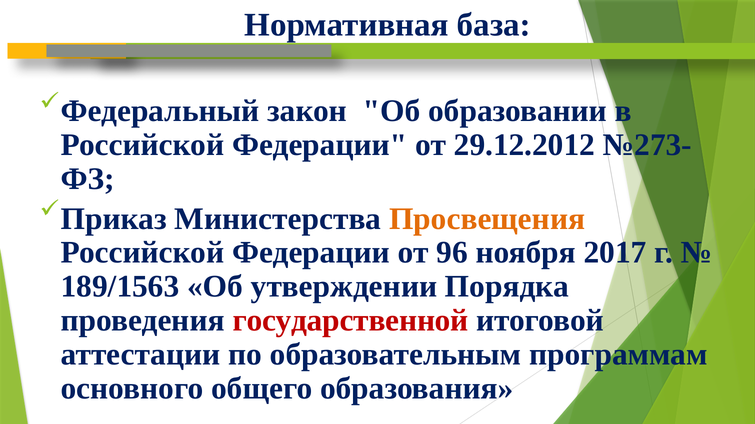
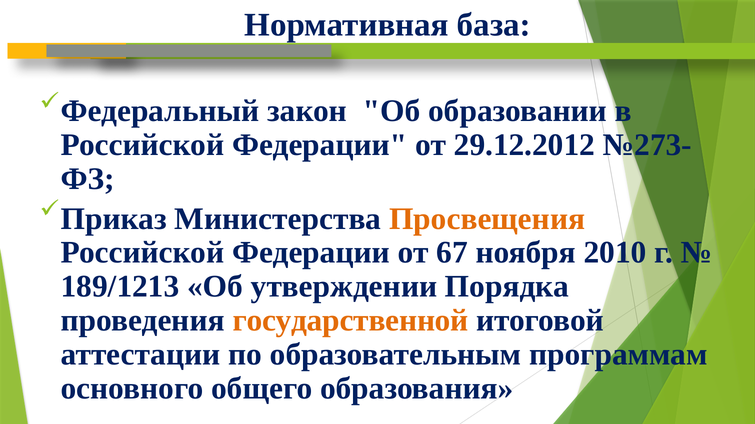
96: 96 -> 67
2017: 2017 -> 2010
189/1563: 189/1563 -> 189/1213
государственной colour: red -> orange
